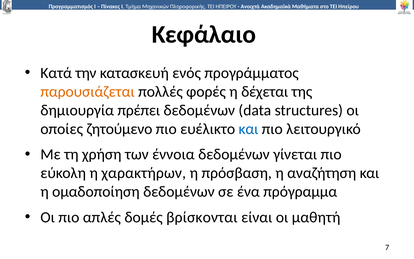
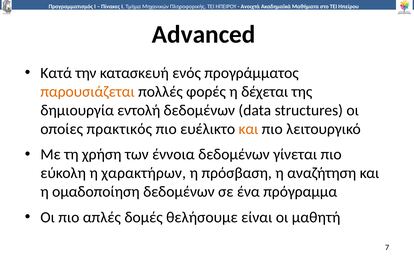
Κεφάλαιο: Κεφάλαιο -> Advanced
πρέπει: πρέπει -> εντολή
ζητούμενο: ζητούμενο -> πρακτικός
και at (248, 129) colour: blue -> orange
βρίσκονται: βρίσκονται -> θελήσουμε
